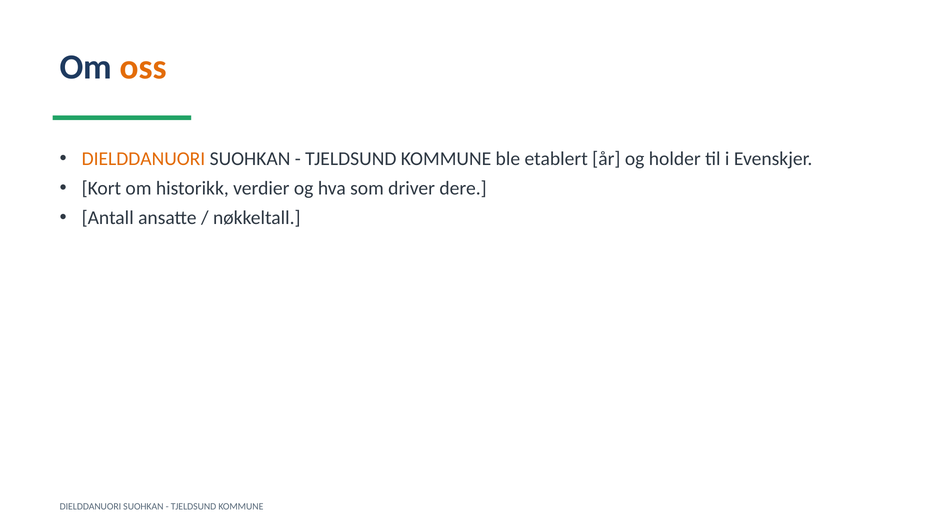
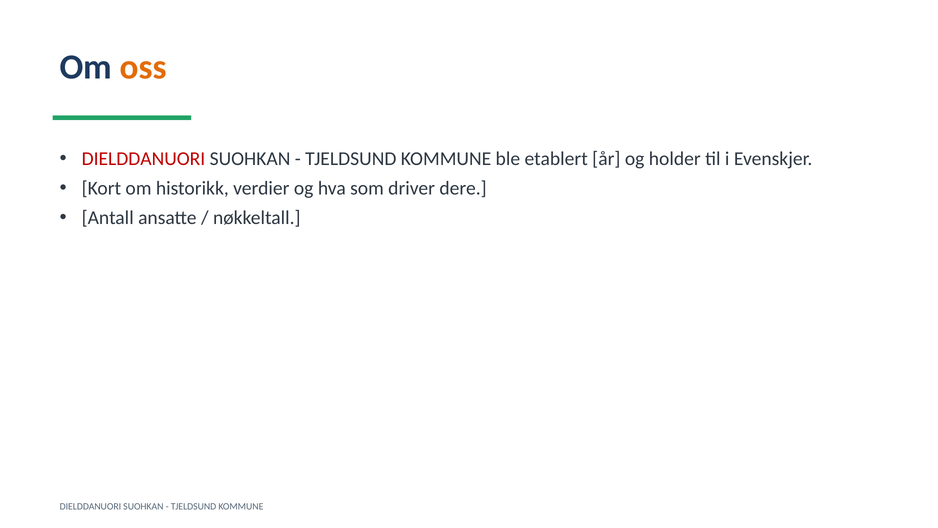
DIELDDANUORI at (143, 159) colour: orange -> red
